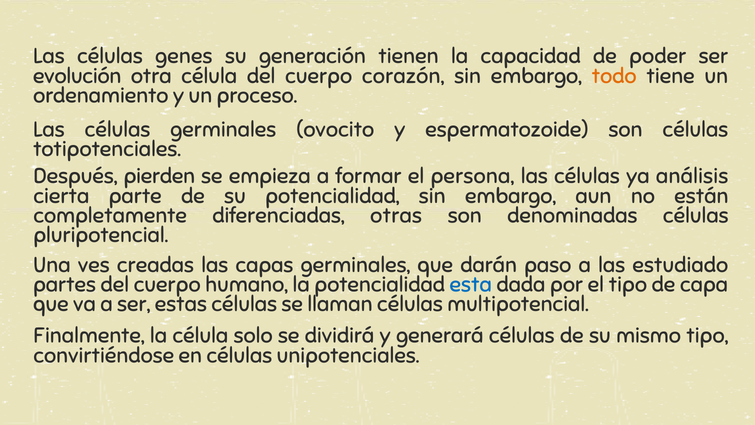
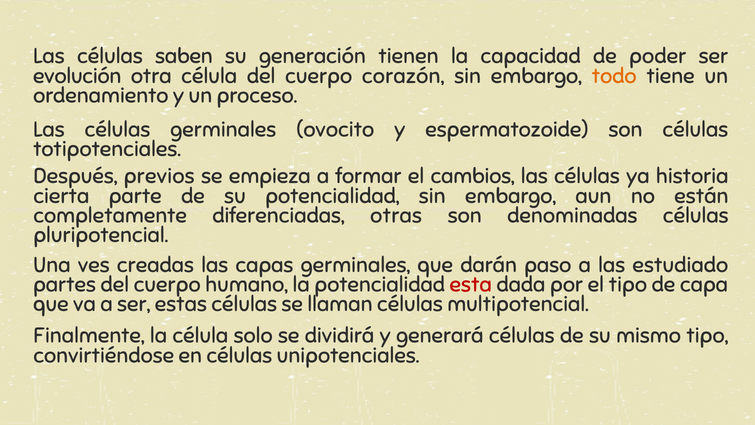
genes: genes -> saben
pierden: pierden -> previos
persona: persona -> cambios
análisis: análisis -> historia
esta colour: blue -> red
